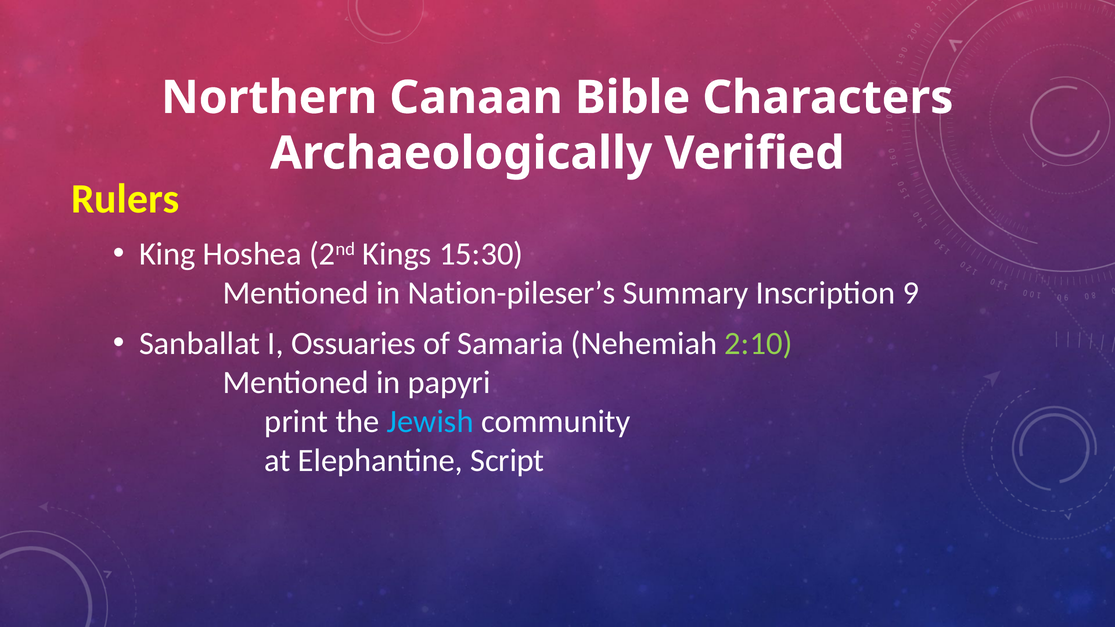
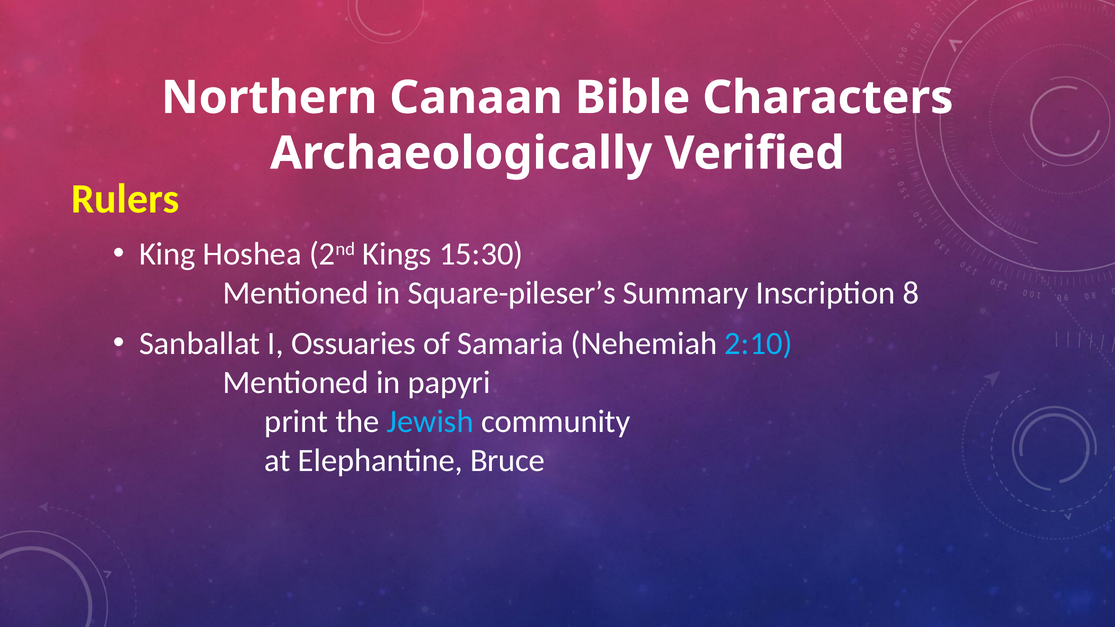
Nation-pileser’s: Nation-pileser’s -> Square-pileser’s
9: 9 -> 8
2:10 colour: light green -> light blue
Script: Script -> Bruce
